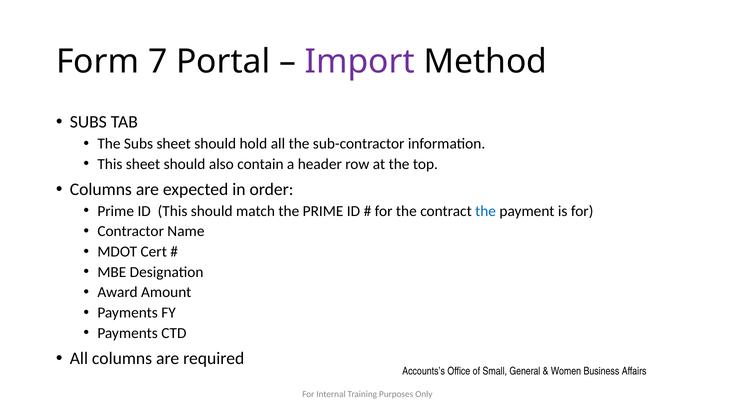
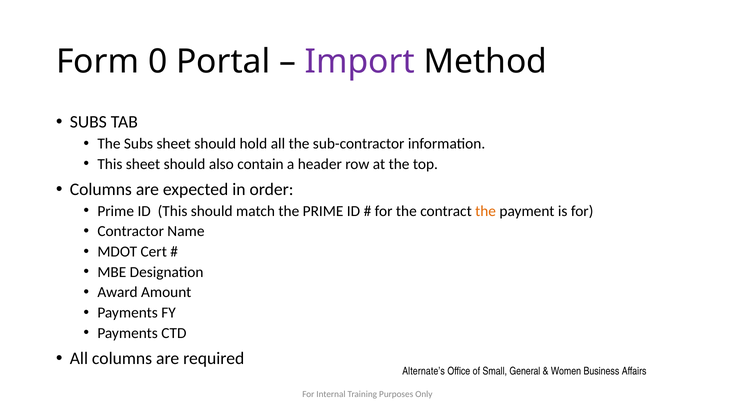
7: 7 -> 0
the at (486, 211) colour: blue -> orange
Accounts’s: Accounts’s -> Alternate’s
